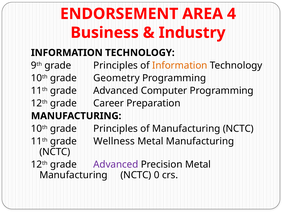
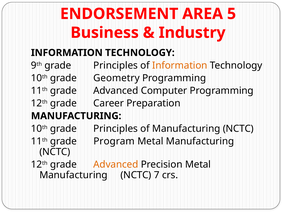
4: 4 -> 5
Wellness: Wellness -> Program
Advanced at (116, 164) colour: purple -> orange
0: 0 -> 7
